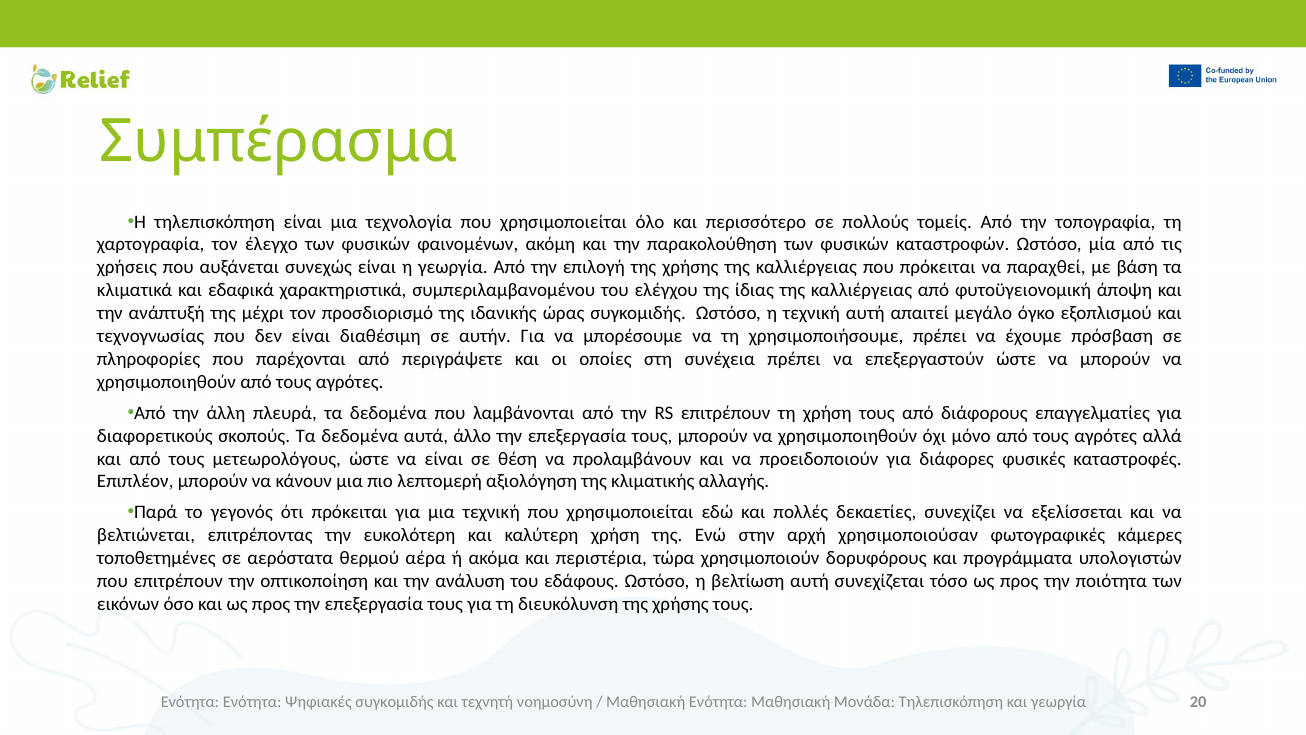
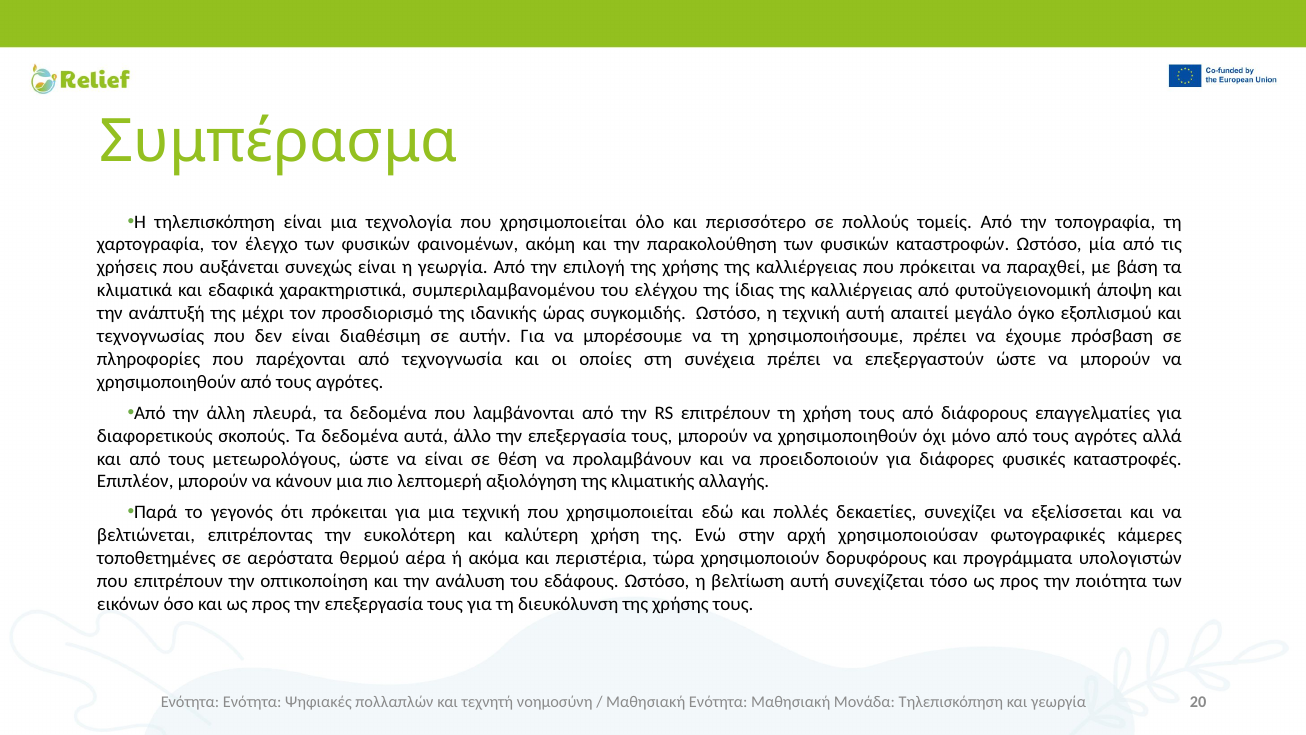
περιγράψετε: περιγράψετε -> τεχνογνωσία
Ψηφιακές συγκομιδής: συγκομιδής -> πολλαπλών
